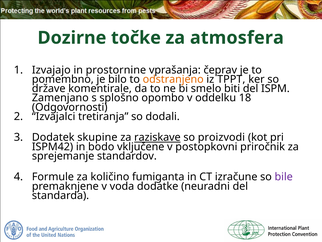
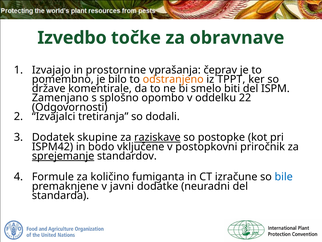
Dozirne: Dozirne -> Izvedbo
atmosfera: atmosfera -> obravnave
18: 18 -> 22
proizvodi: proizvodi -> postopke
sprejemanje underline: none -> present
bile colour: purple -> blue
voda: voda -> javni
